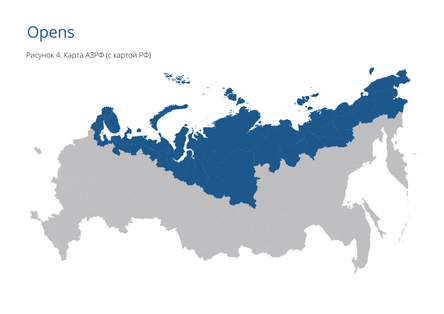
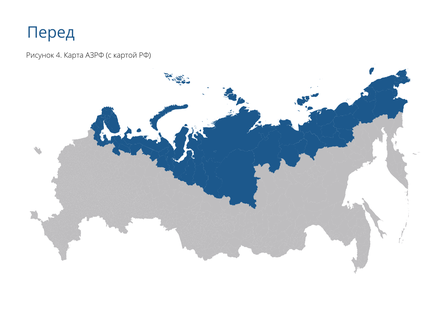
Opens: Opens -> Перед
